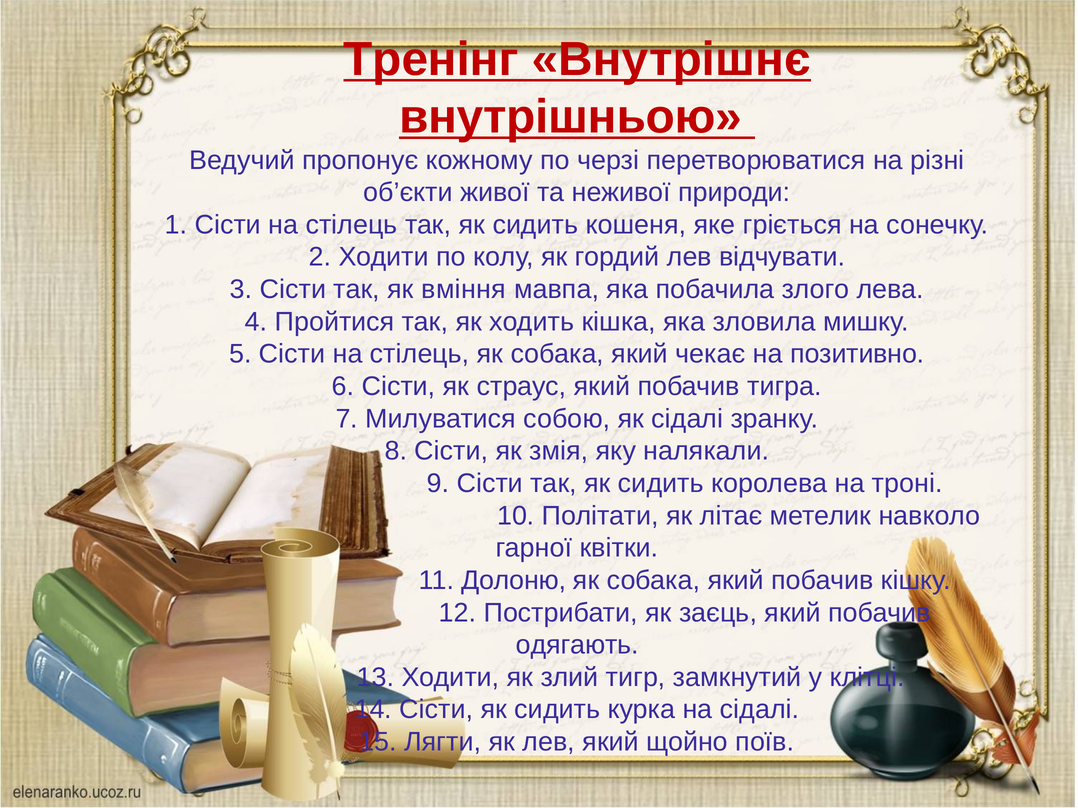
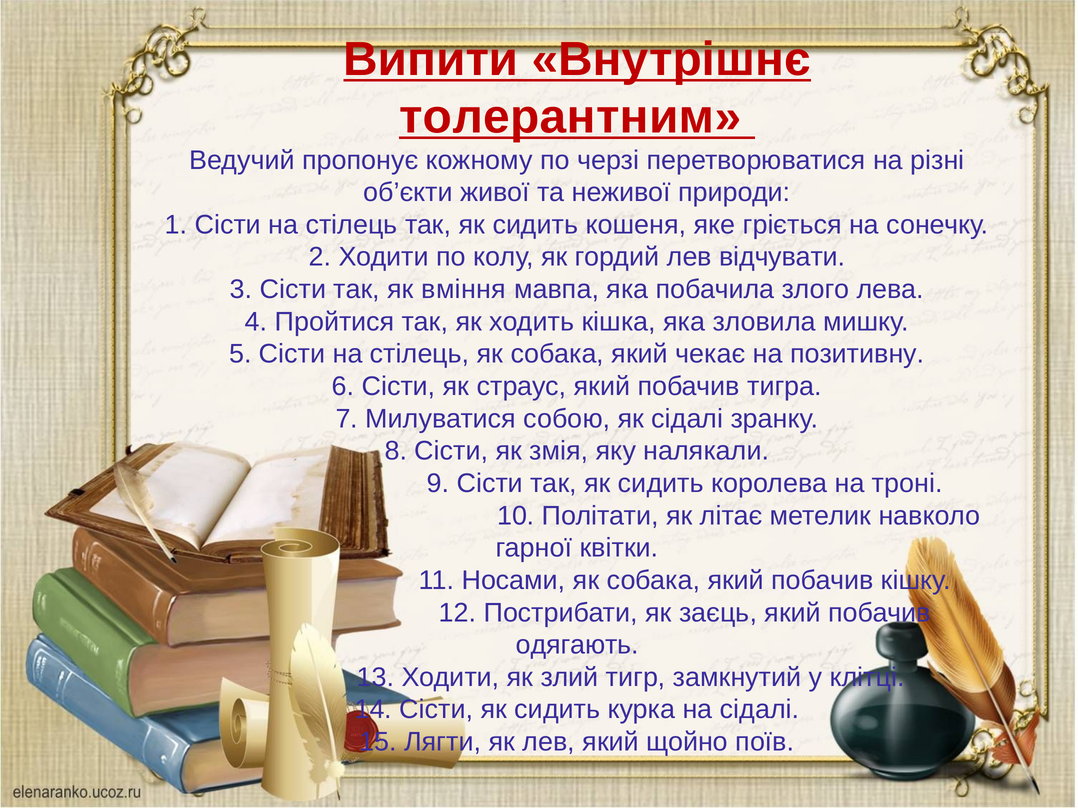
Тренінг: Тренінг -> Випити
внутрішньою: внутрішньою -> толерантним
позитивно: позитивно -> позитивну
Долоню: Долоню -> Носами
